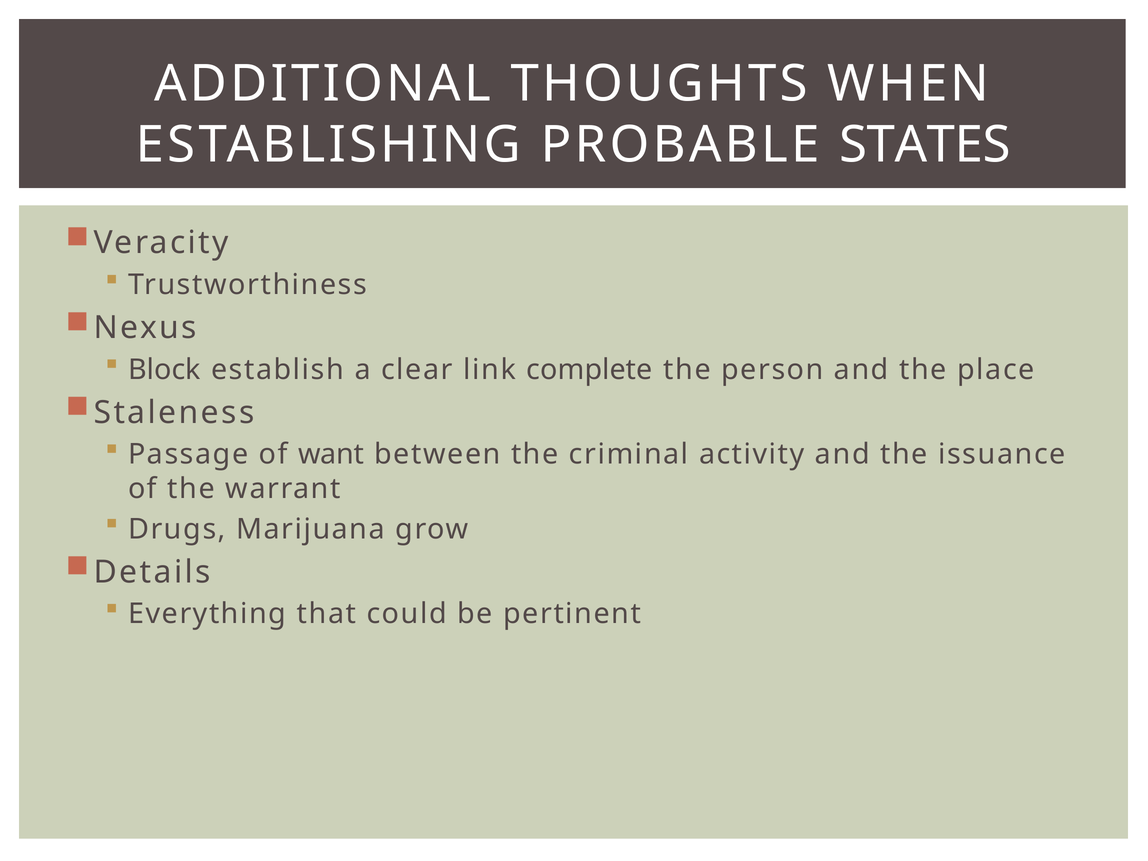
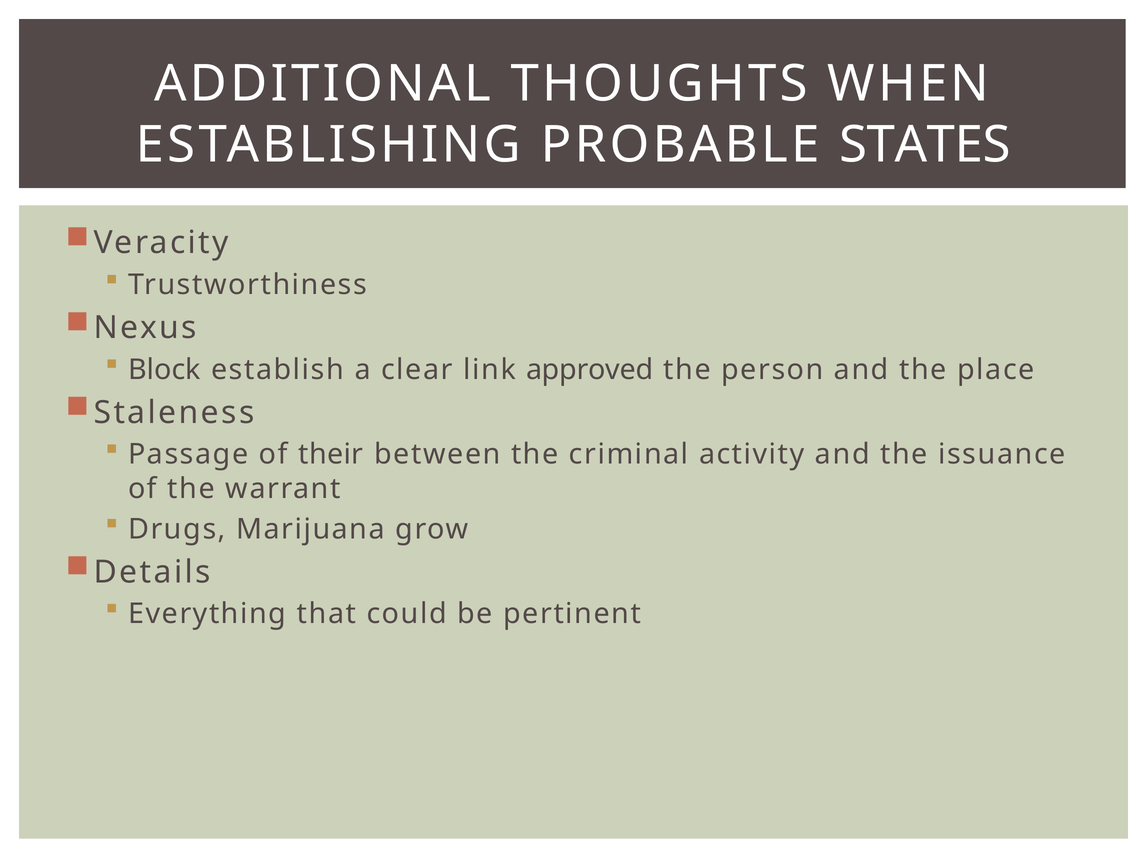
complete: complete -> approved
want: want -> their
